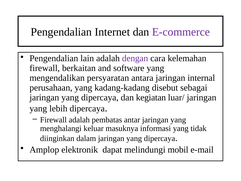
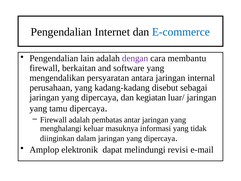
E-commerce colour: purple -> blue
kelemahan: kelemahan -> membantu
lebih: lebih -> tamu
mobil: mobil -> revisi
